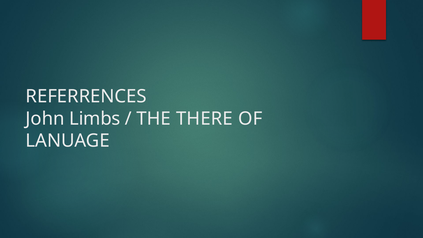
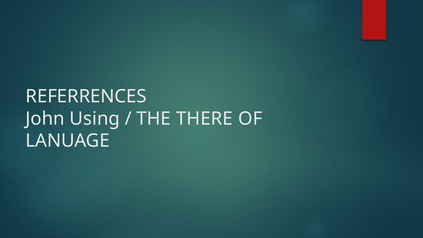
Limbs: Limbs -> Using
